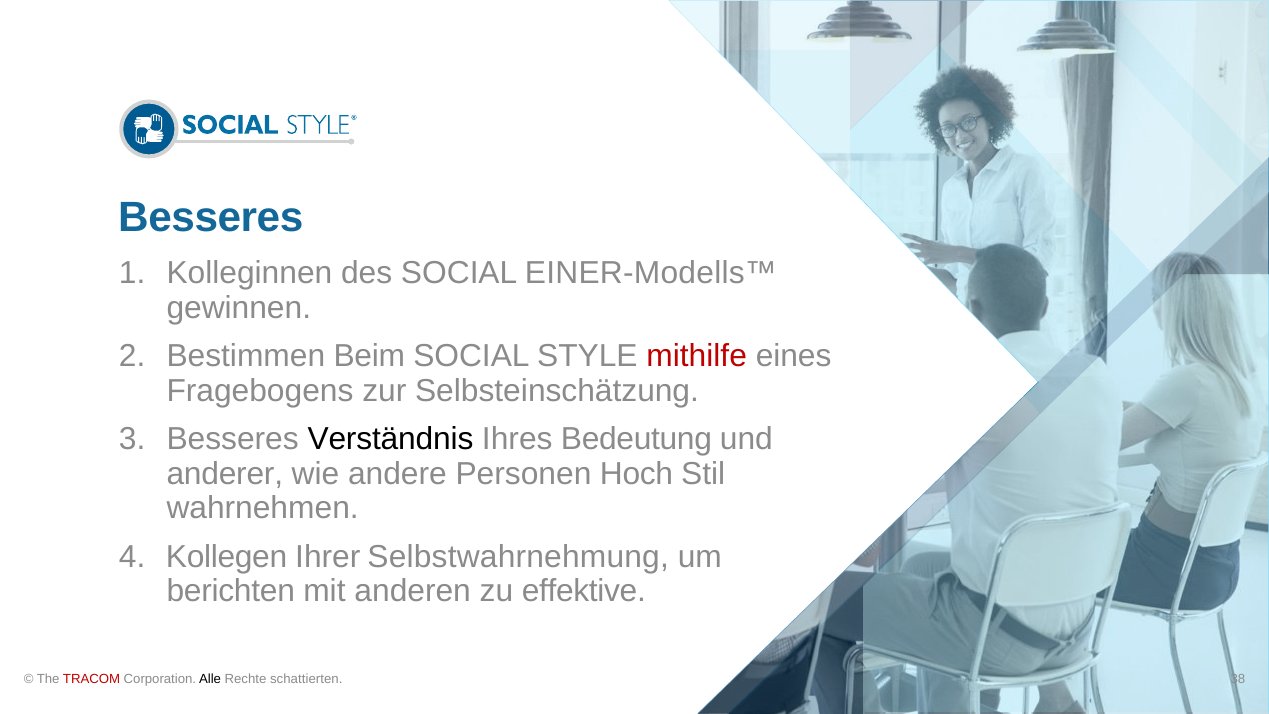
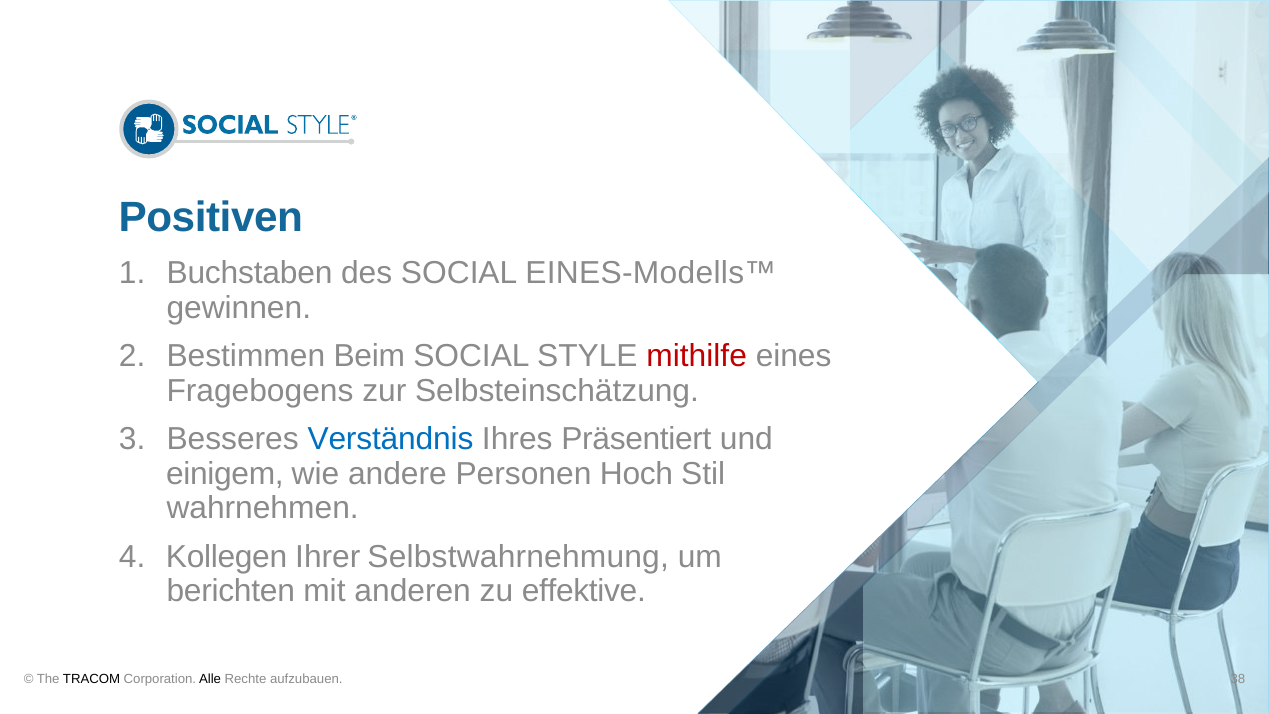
Besseres at (211, 218): Besseres -> Positiven
Kolleginnen: Kolleginnen -> Buchstaben
EINER-Modells™: EINER-Modells™ -> EINES-Modells™
Verständnis colour: black -> blue
Bedeutung: Bedeutung -> Präsentiert
anderer: anderer -> einigem
TRACOM colour: red -> black
schattierten: schattierten -> aufzubauen
